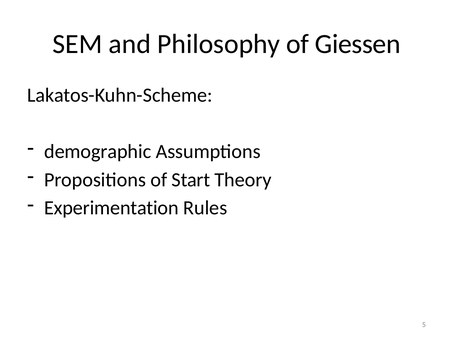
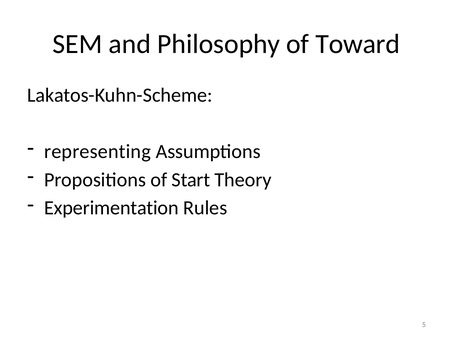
Giessen: Giessen -> Toward
demographic: demographic -> representing
